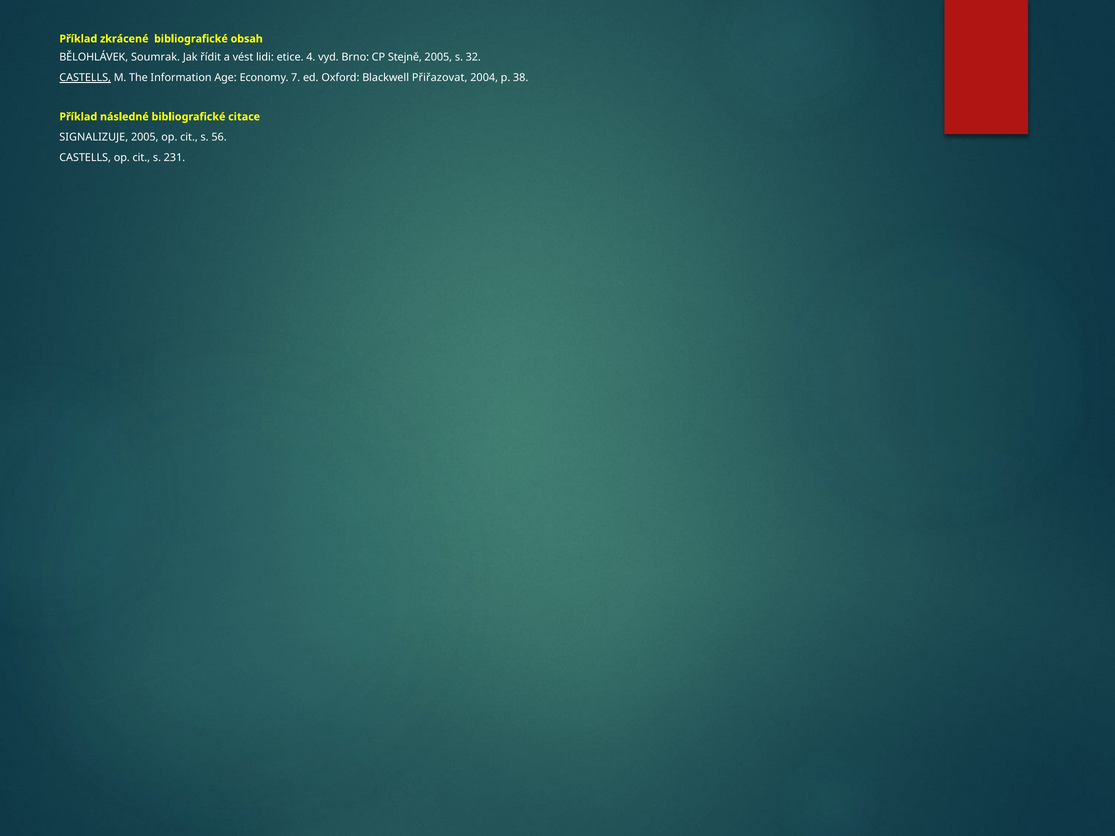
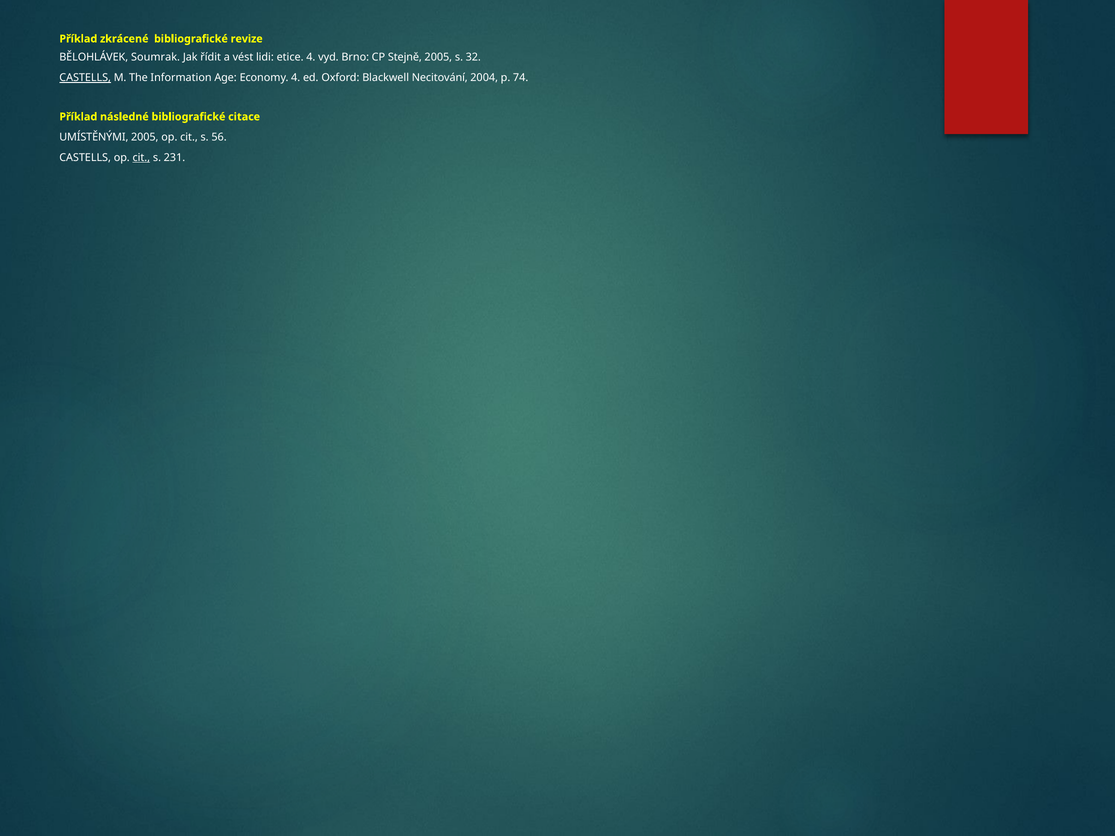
obsah: obsah -> revize
Economy 7: 7 -> 4
Přiřazovat: Přiřazovat -> Necitování
38: 38 -> 74
SIGNALIZUJE: SIGNALIZUJE -> UMÍSTĚNÝMI
cit at (141, 158) underline: none -> present
